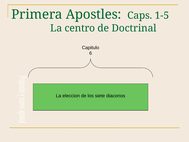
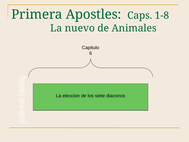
1-5: 1-5 -> 1-8
centro: centro -> nuevo
Doctrinal: Doctrinal -> Animales
